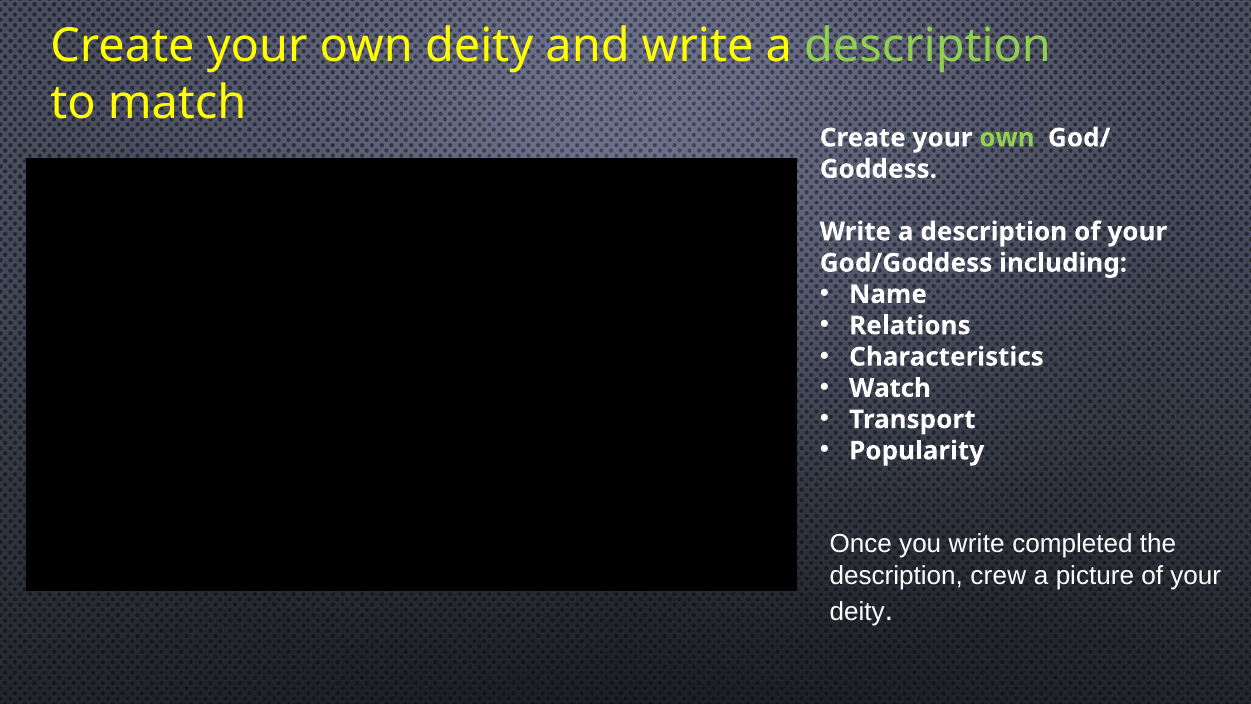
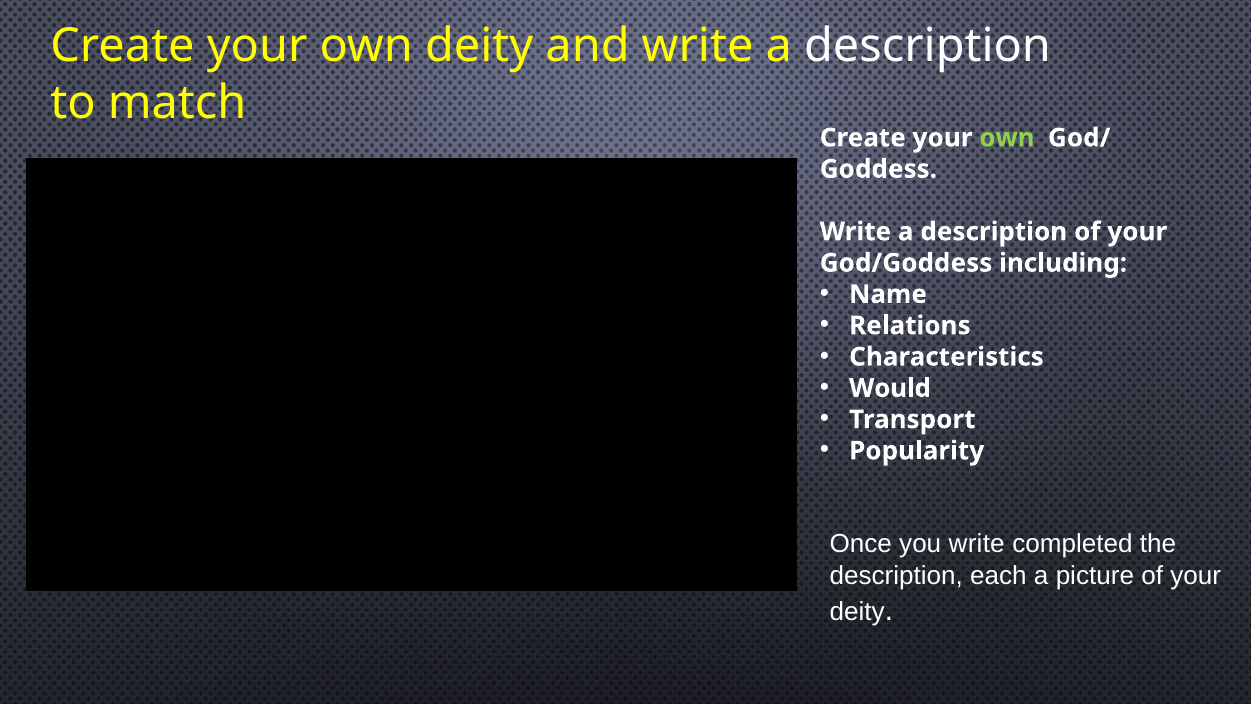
description at (928, 46) colour: light green -> white
Watch: Watch -> Would
crew: crew -> each
